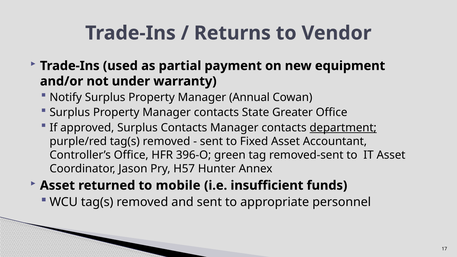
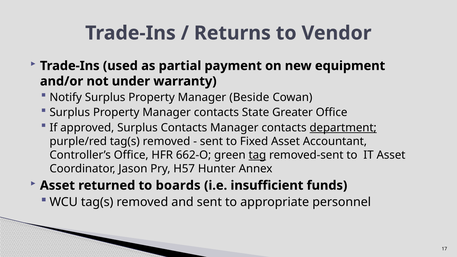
Annual: Annual -> Beside
396-O: 396-O -> 662-O
tag underline: none -> present
mobile: mobile -> boards
